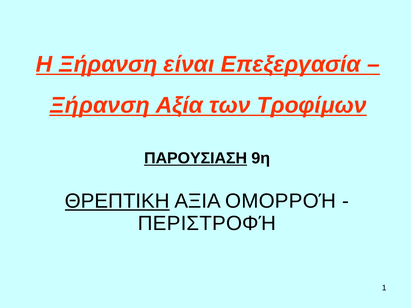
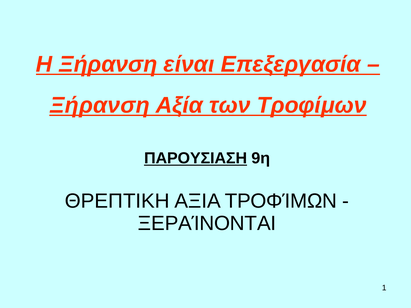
ΘΡΕΠΤΙΚΗ underline: present -> none
ΑΞΙΑ ΟΜΟΡΡΟΉ: ΟΜΟΡΡΟΉ -> ΤΡΟΦΊΜΩΝ
ΠΕΡΙΣΤΡΟΦΉ: ΠΕΡΙΣΤΡΟΦΉ -> ΞΕΡΑΊΝΟΝΤΑΙ
